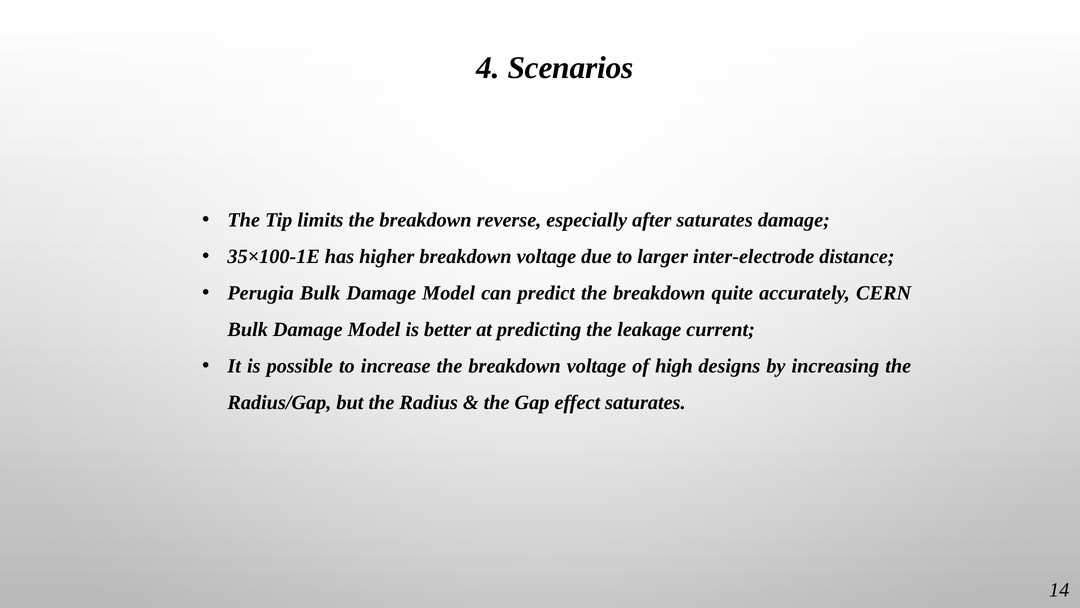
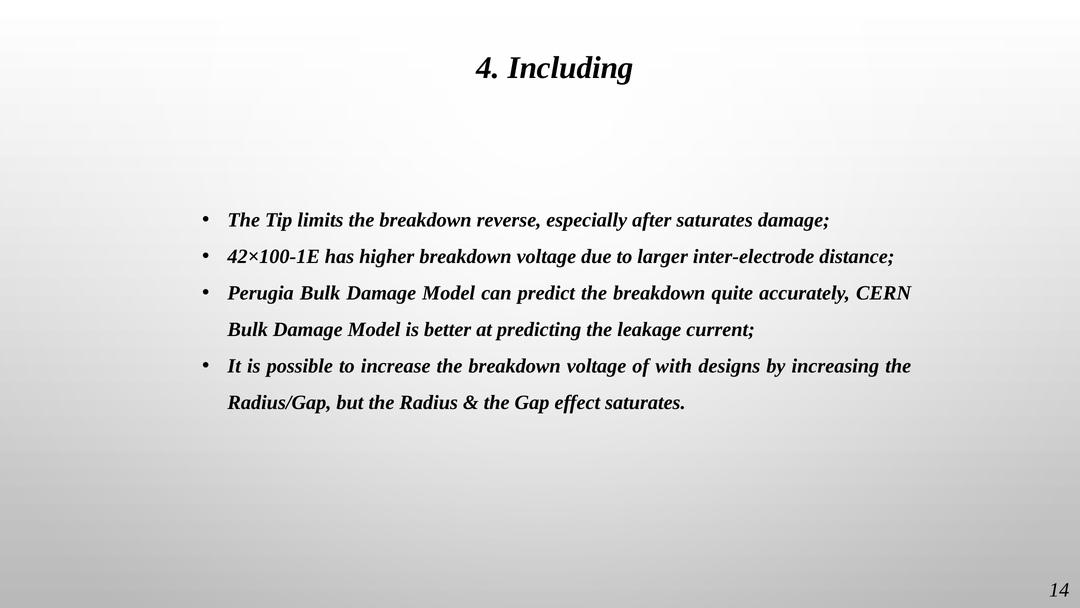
Scenarios: Scenarios -> Including
35×100-1E: 35×100-1E -> 42×100-1E
high: high -> with
